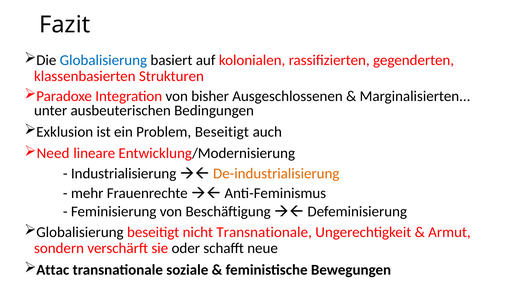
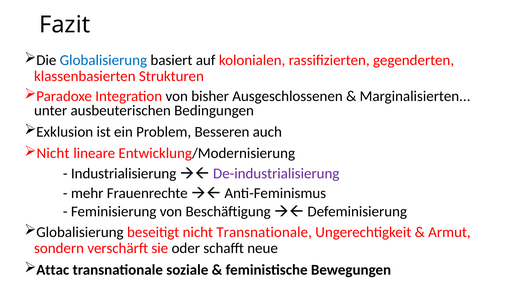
Problem Beseitigt: Beseitigt -> Besseren
Need at (53, 153): Need -> Nicht
De-industrialisierung colour: orange -> purple
